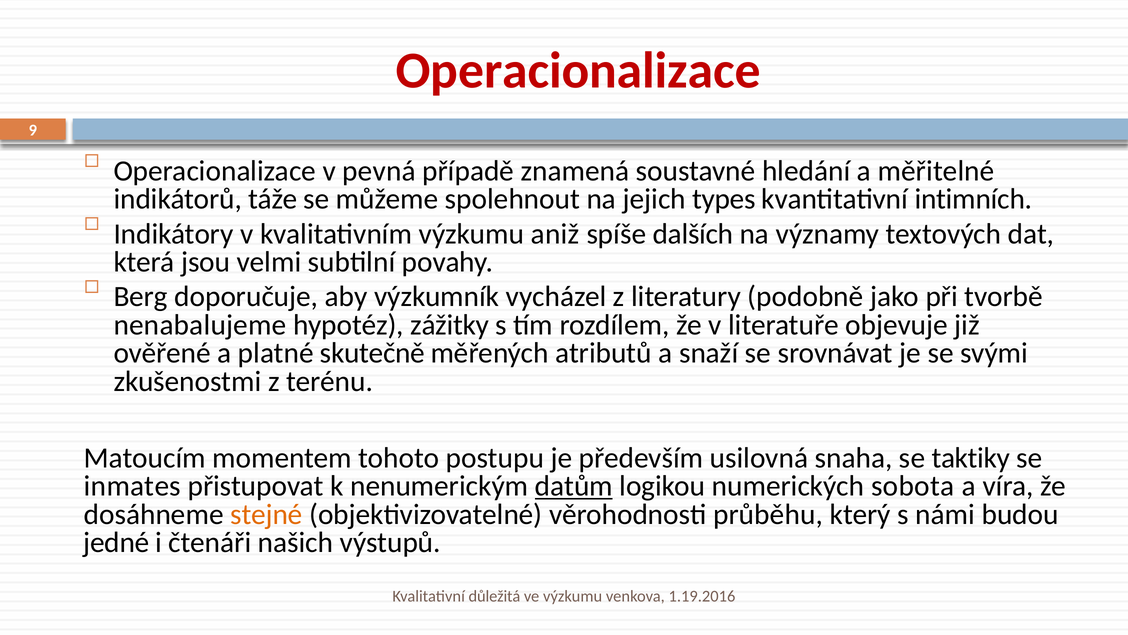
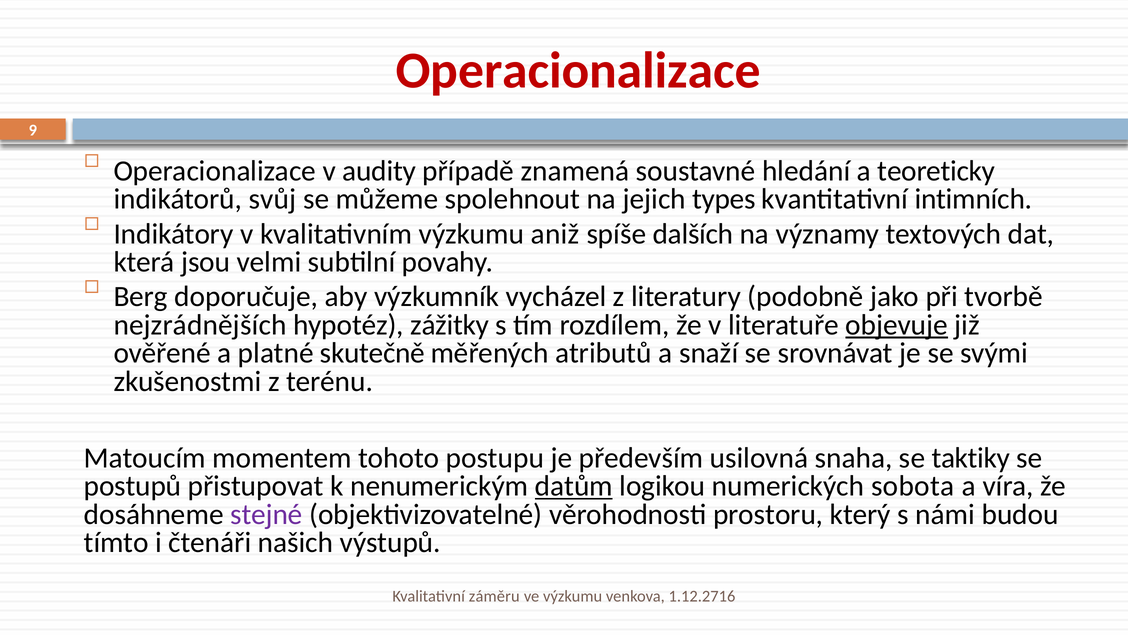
pevná: pevná -> audity
měřitelné: měřitelné -> teoreticky
táže: táže -> svůj
nenabalujeme: nenabalujeme -> nejzrádnějších
objevuje underline: none -> present
inmates: inmates -> postupů
stejné colour: orange -> purple
průběhu: průběhu -> prostoru
jedné: jedné -> tímto
důležitá: důležitá -> záměru
1.19.2016: 1.19.2016 -> 1.12.2716
